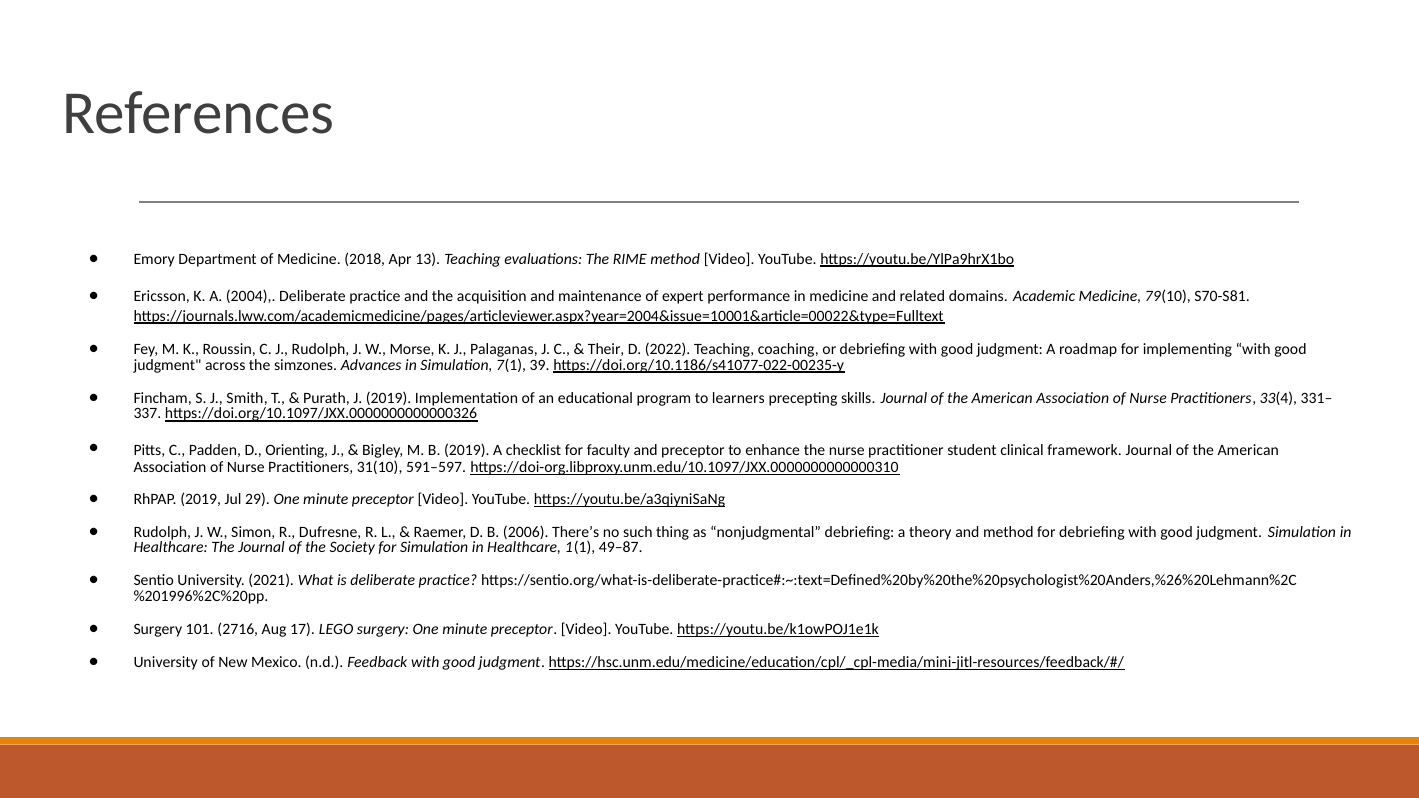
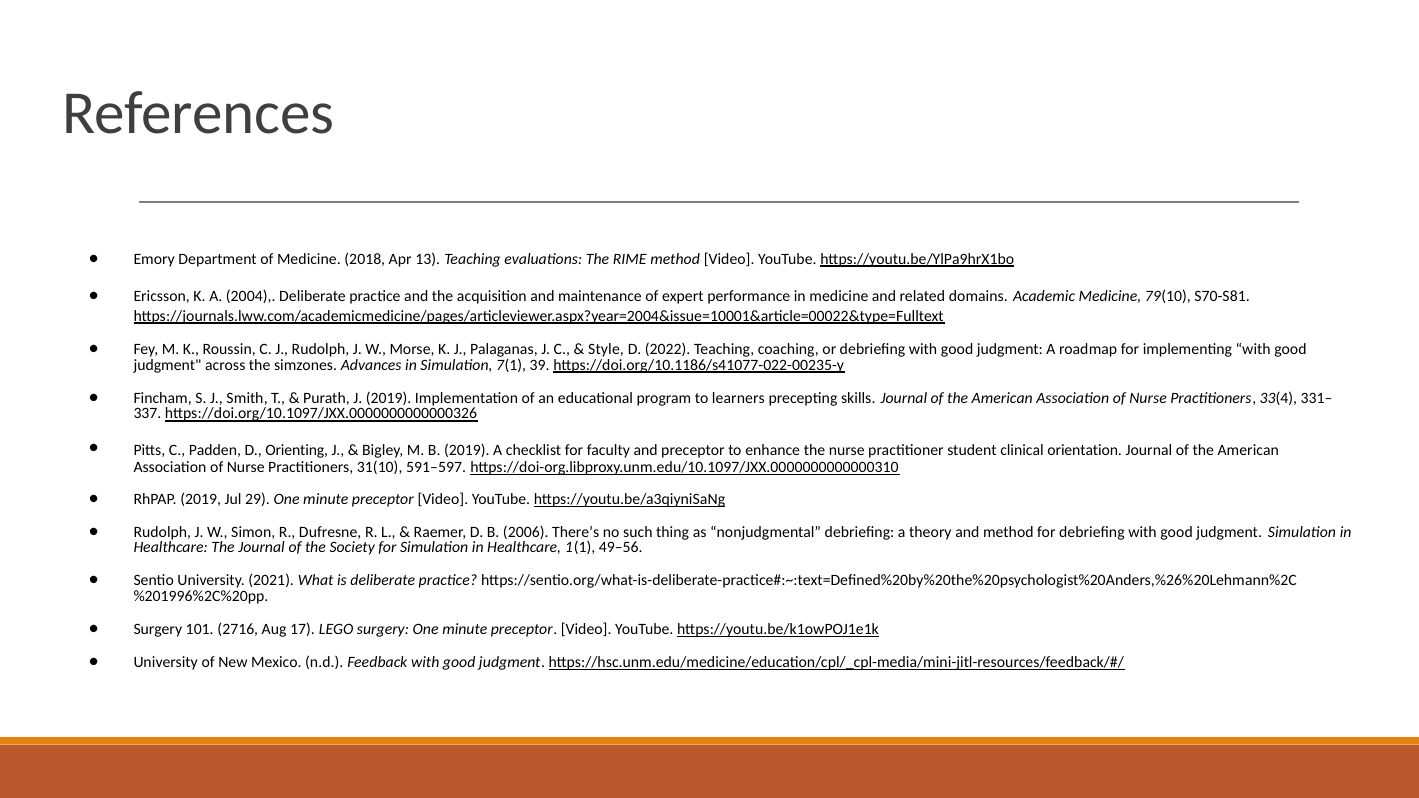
Their: Their -> Style
framework: framework -> orientation
49–87: 49–87 -> 49–56
